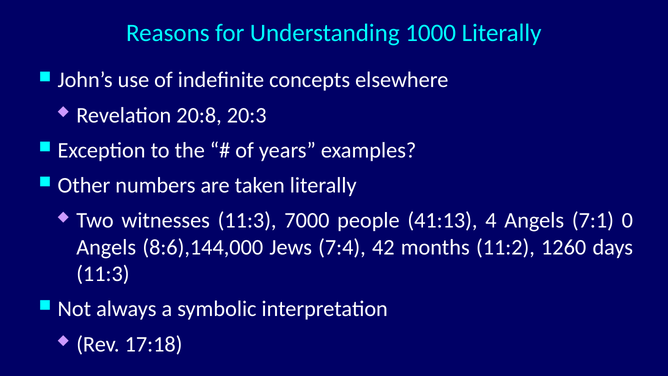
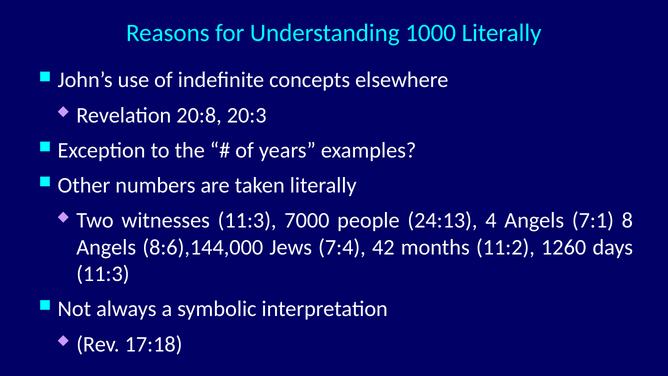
41:13: 41:13 -> 24:13
0: 0 -> 8
